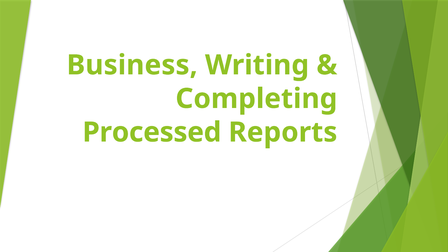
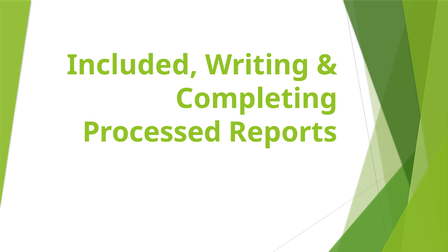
Business: Business -> Included
